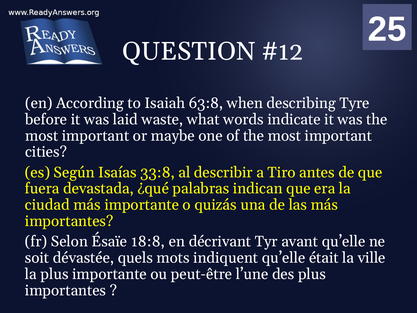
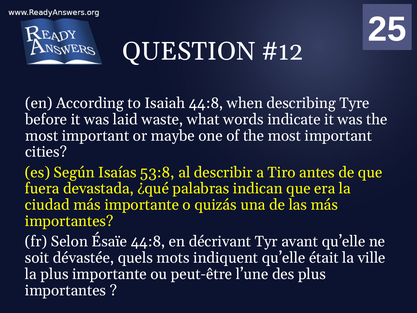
Isaiah 63:8: 63:8 -> 44:8
33:8: 33:8 -> 53:8
Ésaïe 18:8: 18:8 -> 44:8
